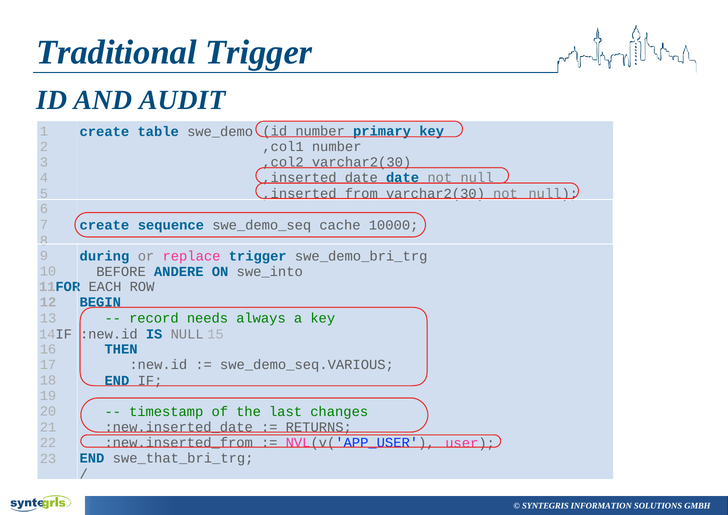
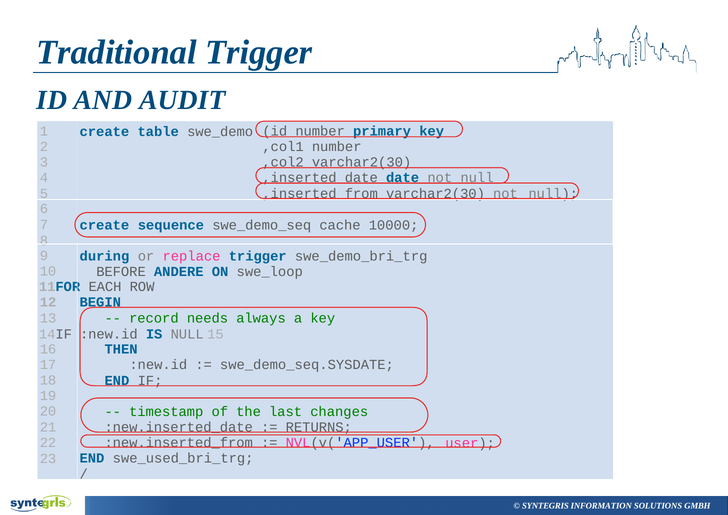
swe_into: swe_into -> swe_loop
swe_demo_seq.VARIOUS: swe_demo_seq.VARIOUS -> swe_demo_seq.SYSDATE
swe_that_bri_trg: swe_that_bri_trg -> swe_used_bri_trg
